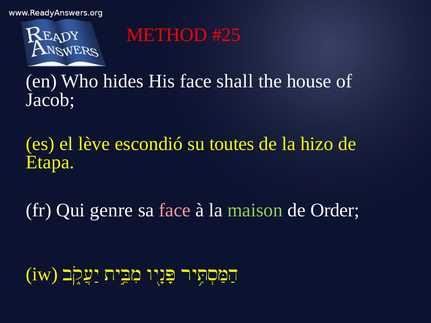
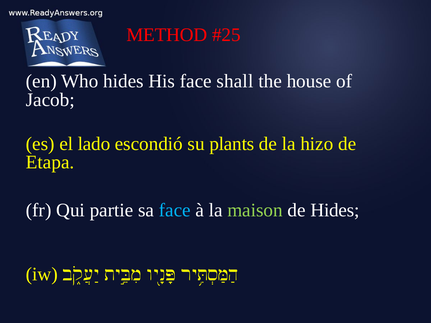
lève: lève -> lado
toutes: toutes -> plants
genre: genre -> partie
face at (175, 210) colour: pink -> light blue
de Order: Order -> Hides
